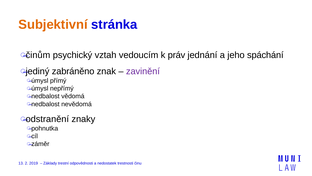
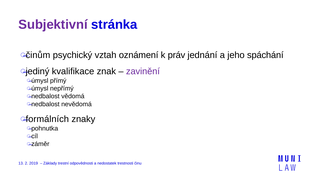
Subjektivní colour: orange -> purple
vedoucím: vedoucím -> oznámení
zabráněno: zabráněno -> kvalifikace
odstranění: odstranění -> formálních
